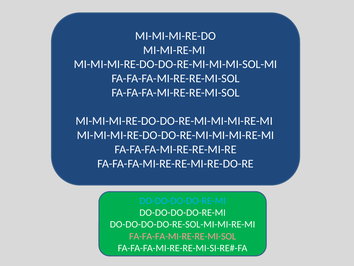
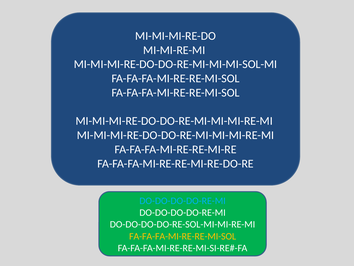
FA-FA-FA-MI-RE-RE-MI-SOL at (183, 236) colour: pink -> yellow
